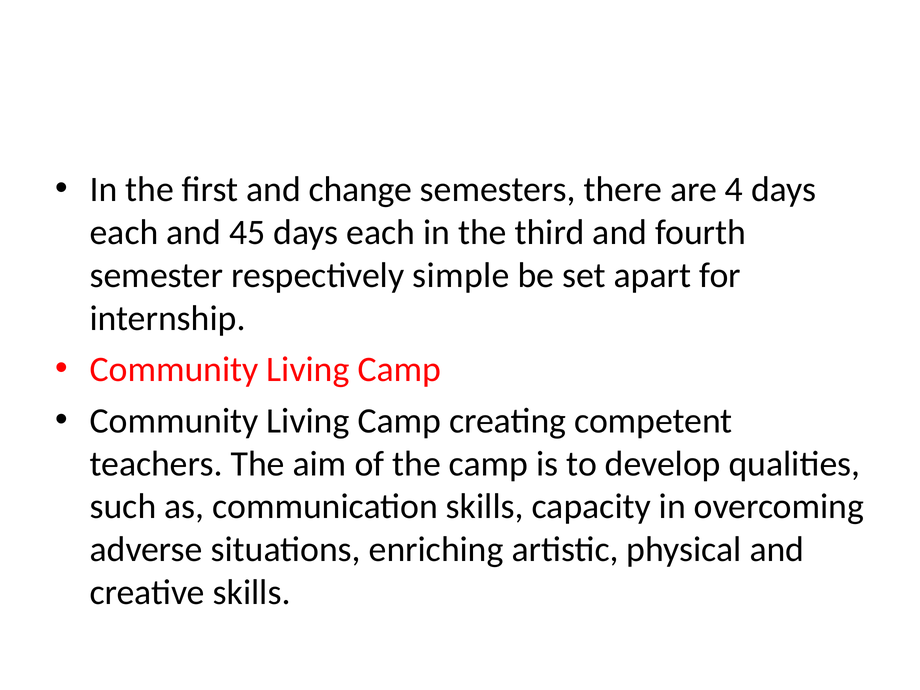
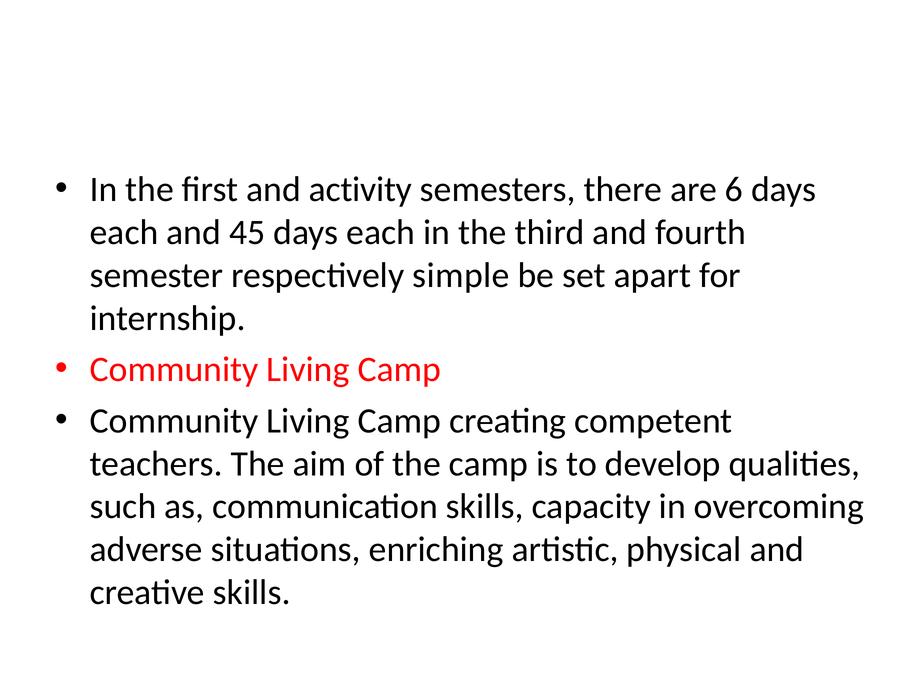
change: change -> activity
4: 4 -> 6
